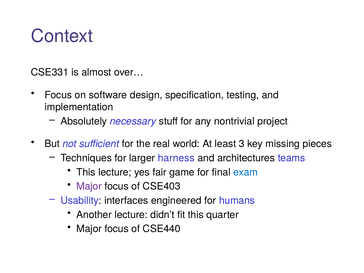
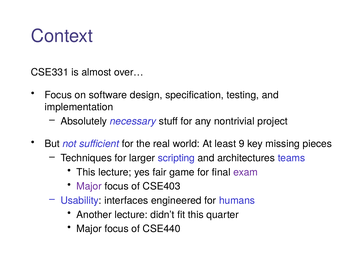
3: 3 -> 9
harness: harness -> scripting
exam colour: blue -> purple
